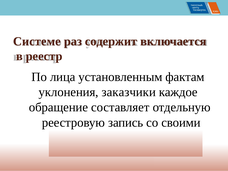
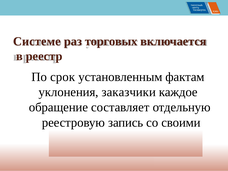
содержит: содержит -> торговых
лица: лица -> срок
